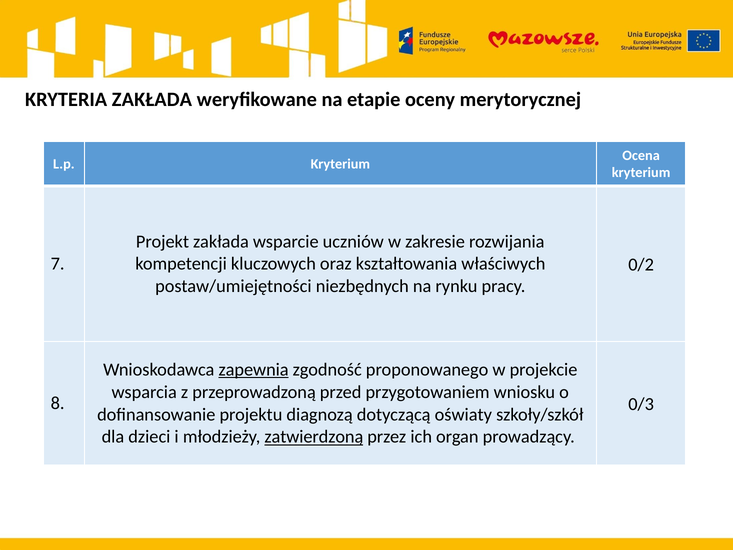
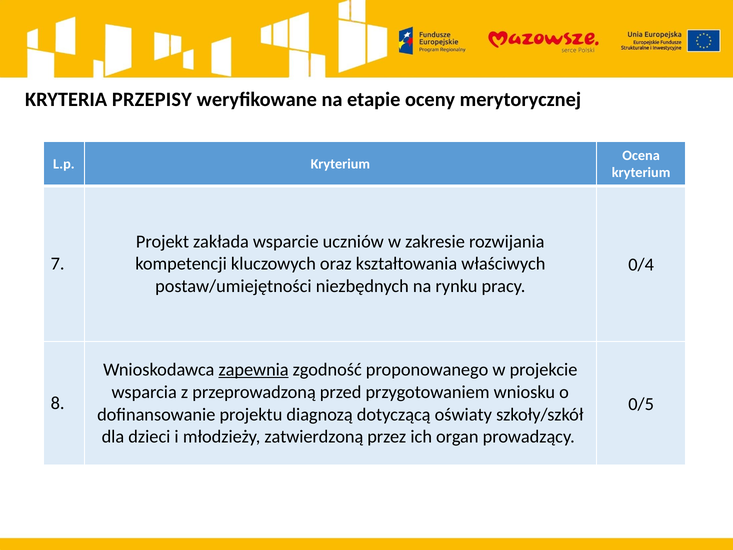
KRYTERIA ZAKŁADA: ZAKŁADA -> PRZEPISY
0/2: 0/2 -> 0/4
0/3: 0/3 -> 0/5
zatwierdzoną underline: present -> none
